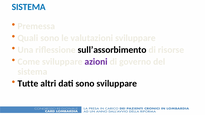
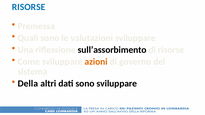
SISTEMA at (29, 7): SISTEMA -> RISORSE
azioni colour: purple -> orange
Tutte: Tutte -> Della
